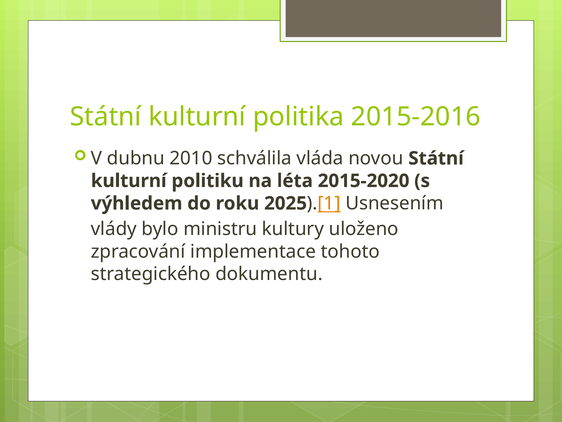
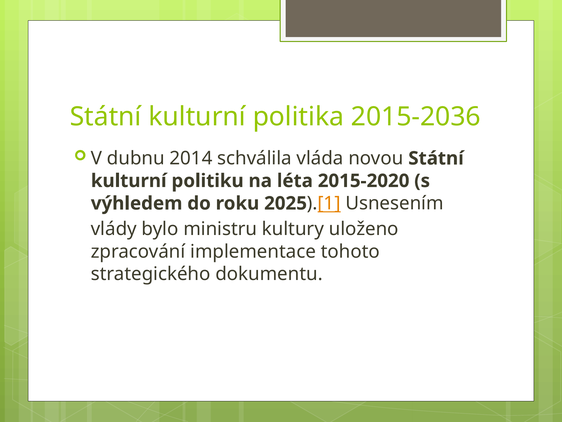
2015-2016: 2015-2016 -> 2015-2036
2010: 2010 -> 2014
